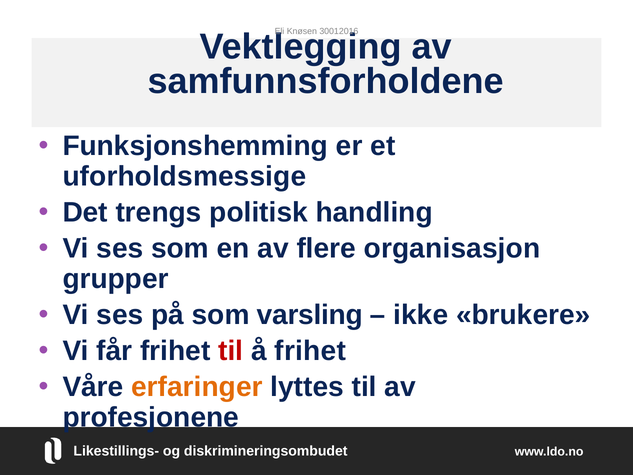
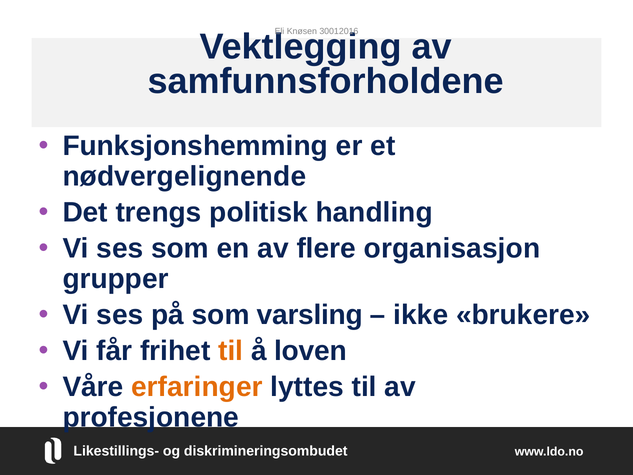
uforholdsmessige: uforholdsmessige -> nødvergelignende
til at (231, 351) colour: red -> orange
å frihet: frihet -> loven
